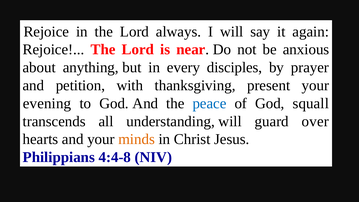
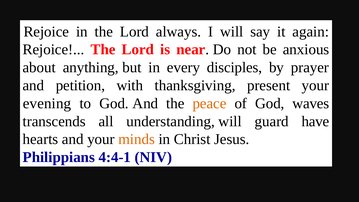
peace colour: blue -> orange
squall: squall -> waves
over: over -> have
4:4-8: 4:4-8 -> 4:4-1
